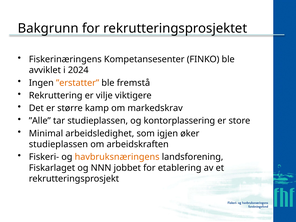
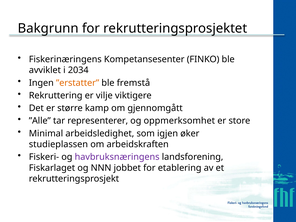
2024: 2024 -> 2034
markedskrav: markedskrav -> gjennomgått
tar studieplassen: studieplassen -> representerer
kontorplassering: kontorplassering -> oppmerksomhet
havbruksnæringens colour: orange -> purple
